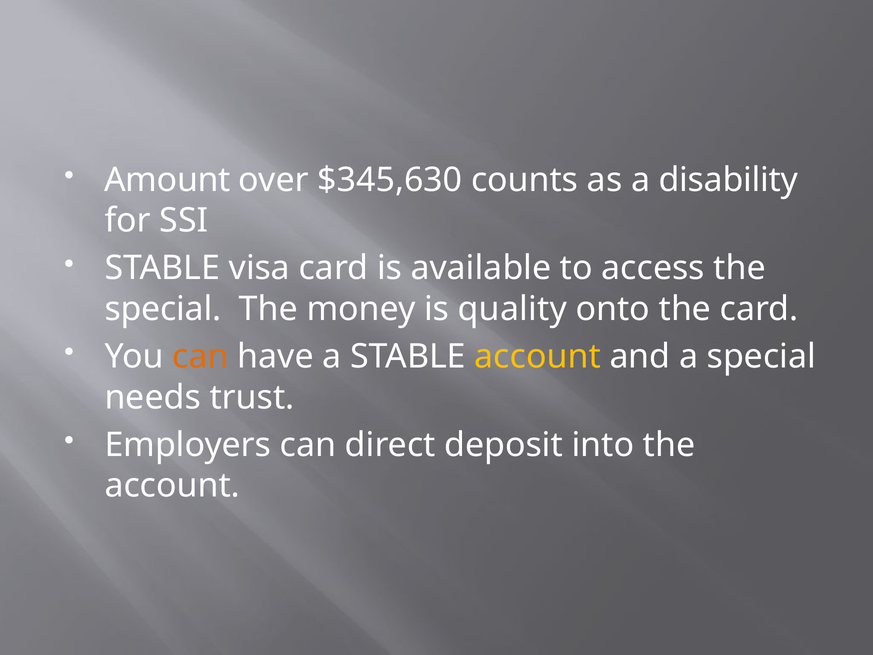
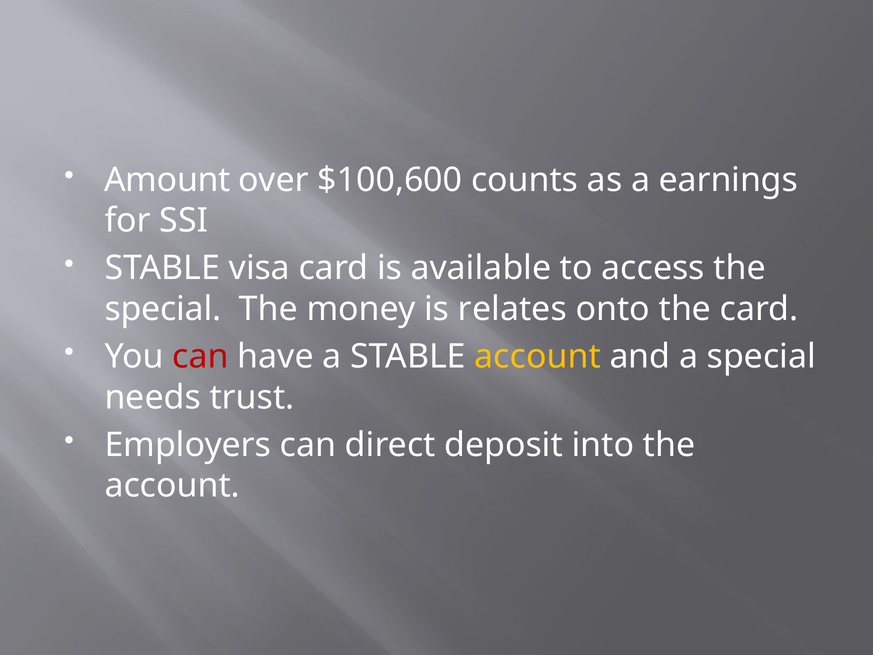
$345,630: $345,630 -> $100,600
disability: disability -> earnings
quality: quality -> relates
can at (200, 356) colour: orange -> red
